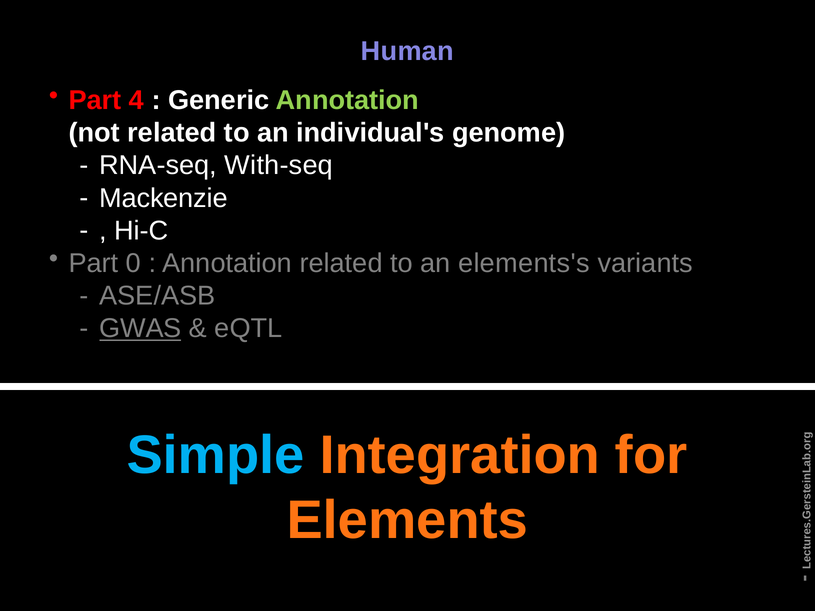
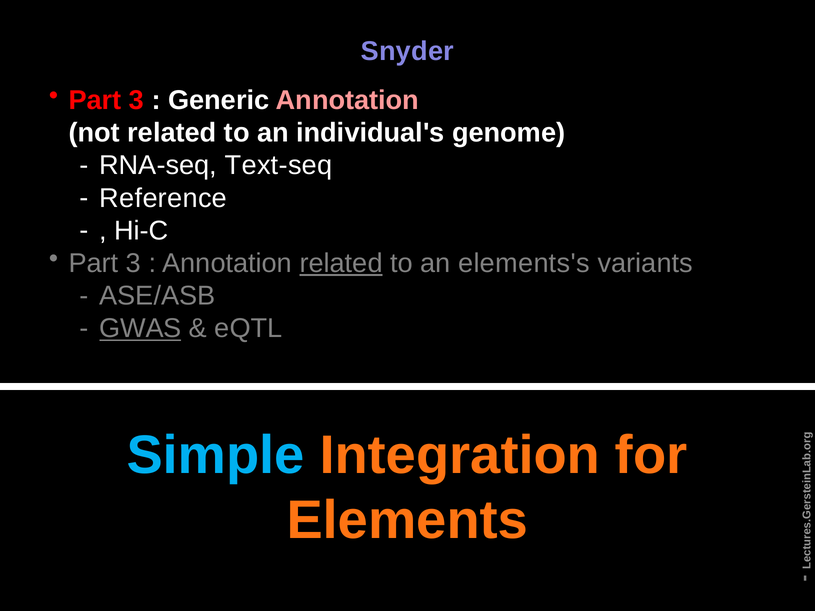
Human: Human -> Snyder
4 at (137, 100): 4 -> 3
Annotation at (347, 100) colour: light green -> pink
With-seq: With-seq -> Text-seq
Mackenzie: Mackenzie -> Reference
0 at (134, 263): 0 -> 3
related at (341, 263) underline: none -> present
